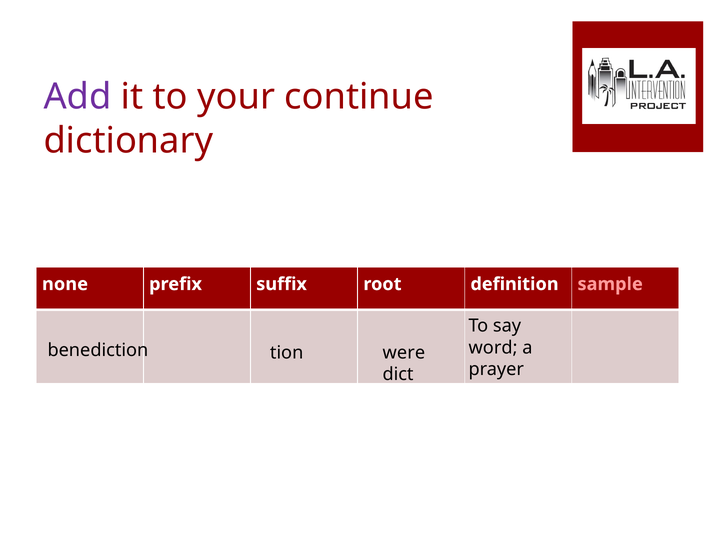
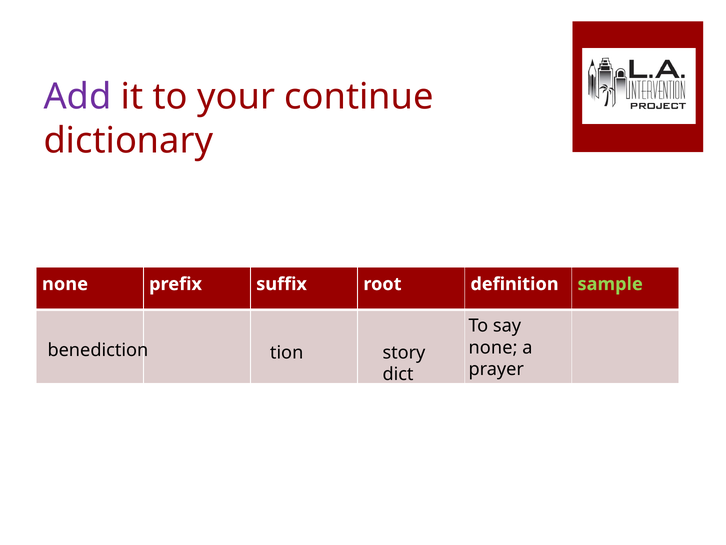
sample colour: pink -> light green
word at (493, 347): word -> none
were: were -> story
